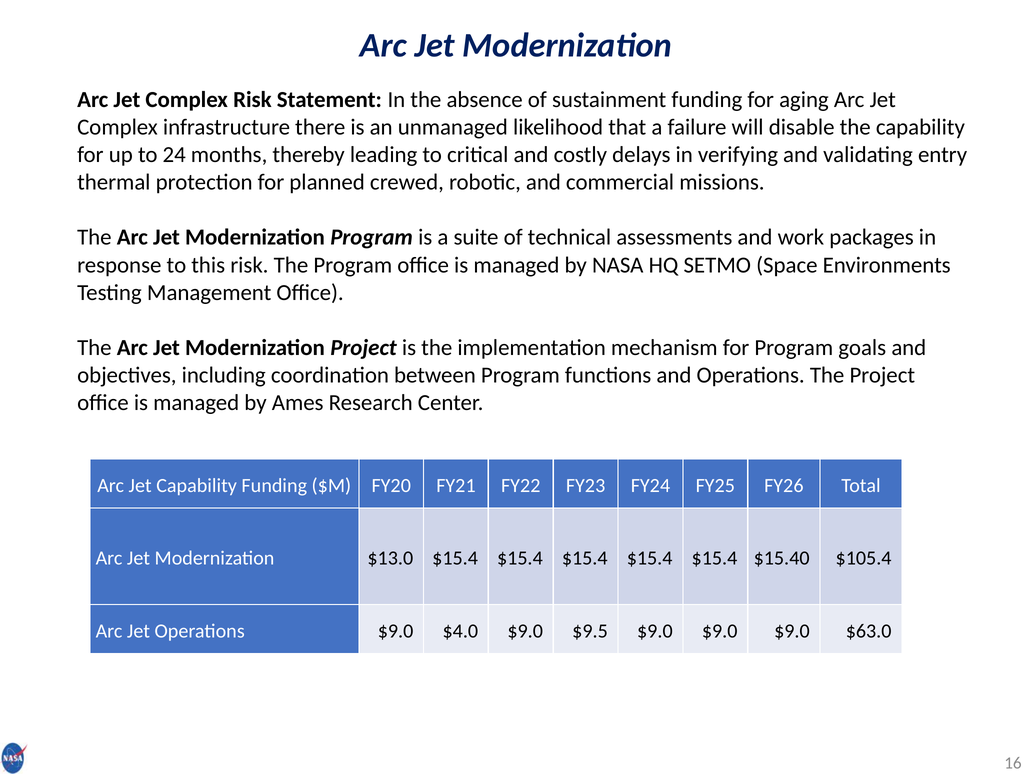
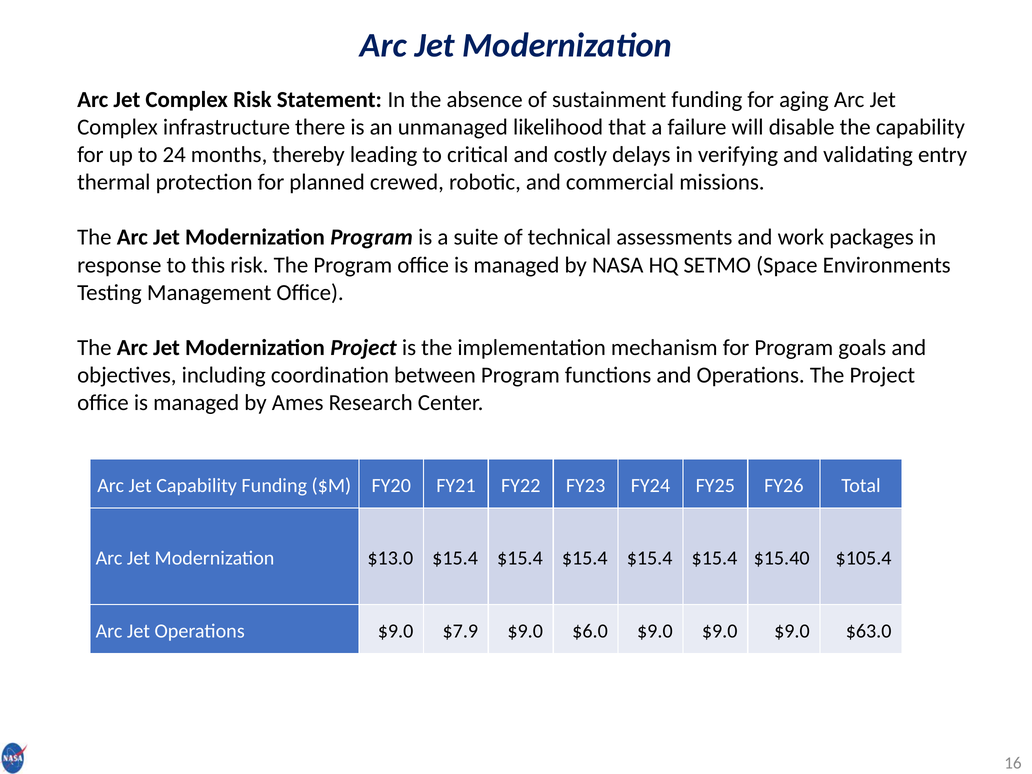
$4.0: $4.0 -> $7.9
$9.5: $9.5 -> $6.0
